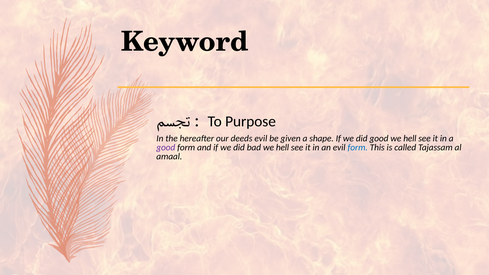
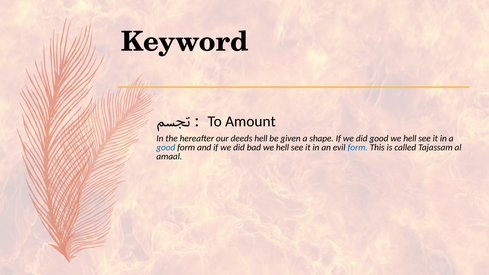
Purpose: Purpose -> Amount
deeds evil: evil -> hell
good at (166, 148) colour: purple -> blue
